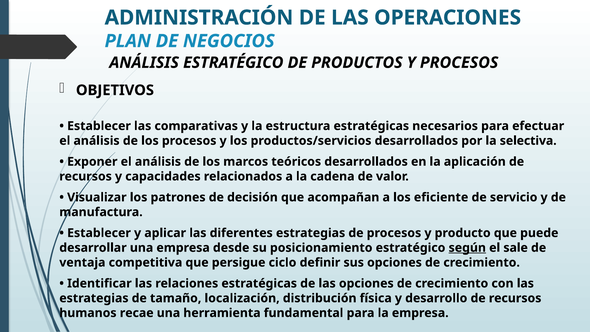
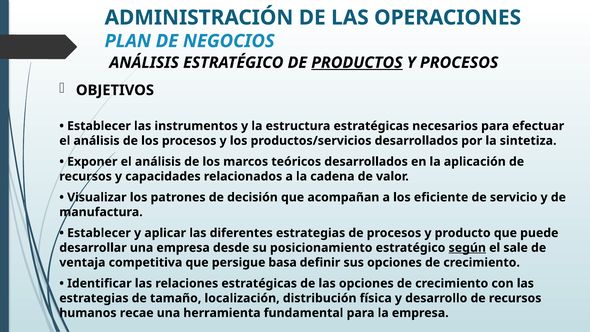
PRODUCTOS underline: none -> present
comparativas: comparativas -> instrumentos
selectiva: selectiva -> sintetiza
ciclo: ciclo -> basa
